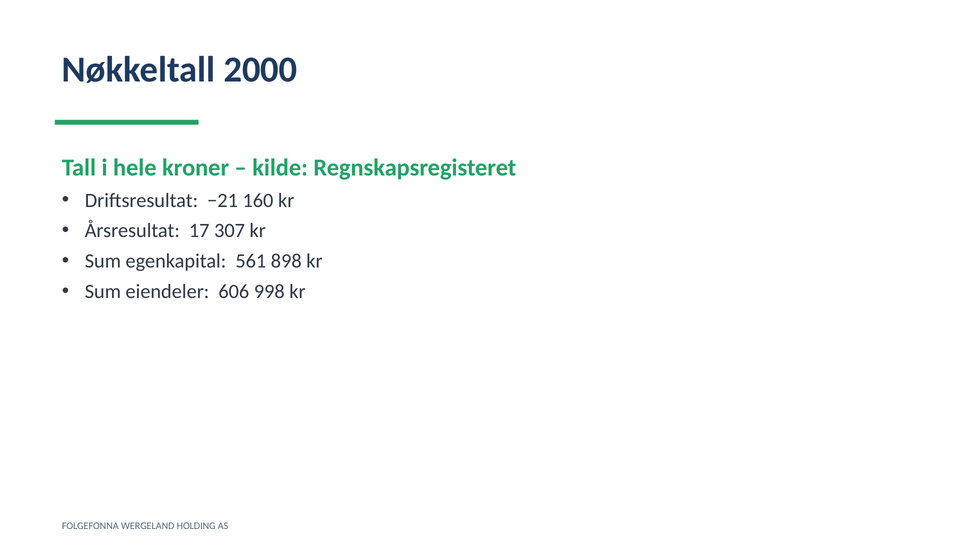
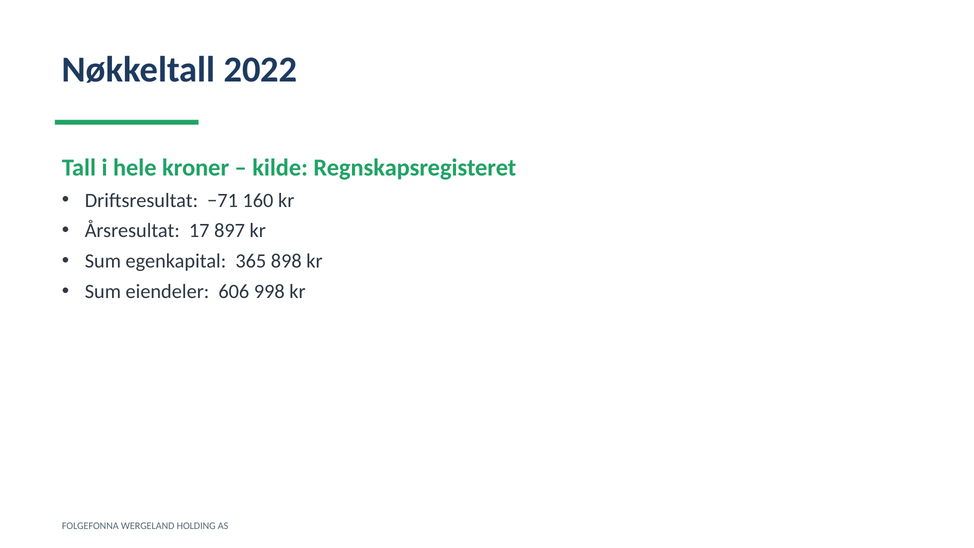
2000: 2000 -> 2022
−21: −21 -> −71
307: 307 -> 897
561: 561 -> 365
